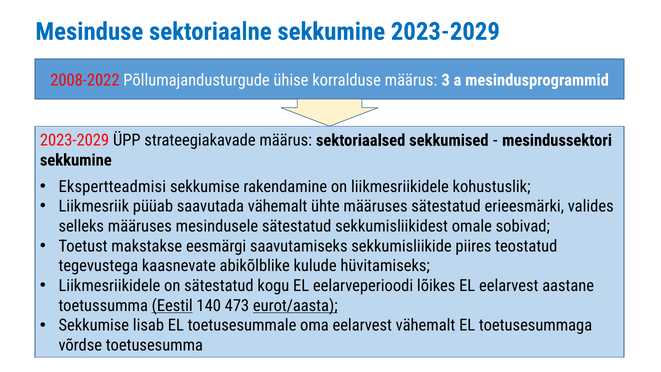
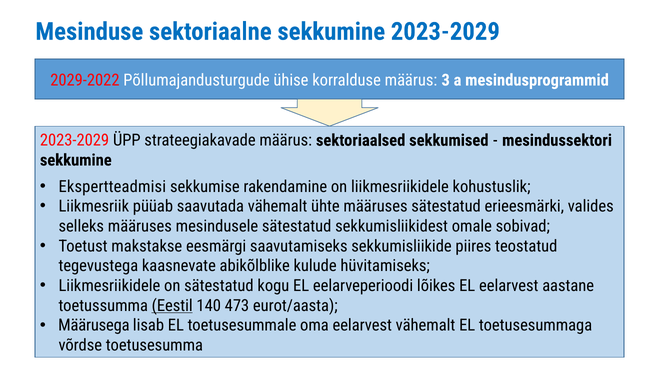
2008-2022: 2008-2022 -> 2029-2022
eurot/aasta underline: present -> none
Sekkumise at (94, 325): Sekkumise -> Määrusega
